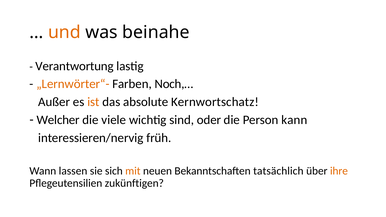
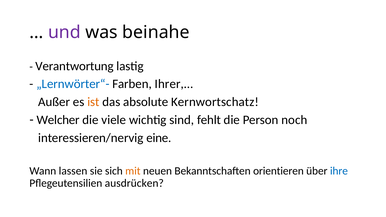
und colour: orange -> purple
„Lernwörter“- colour: orange -> blue
Noch,…: Noch,… -> Ihrer,…
oder: oder -> fehlt
kann: kann -> noch
früh: früh -> eine
tatsächlich: tatsächlich -> orientieren
ihre colour: orange -> blue
zukünftigen: zukünftigen -> ausdrücken
